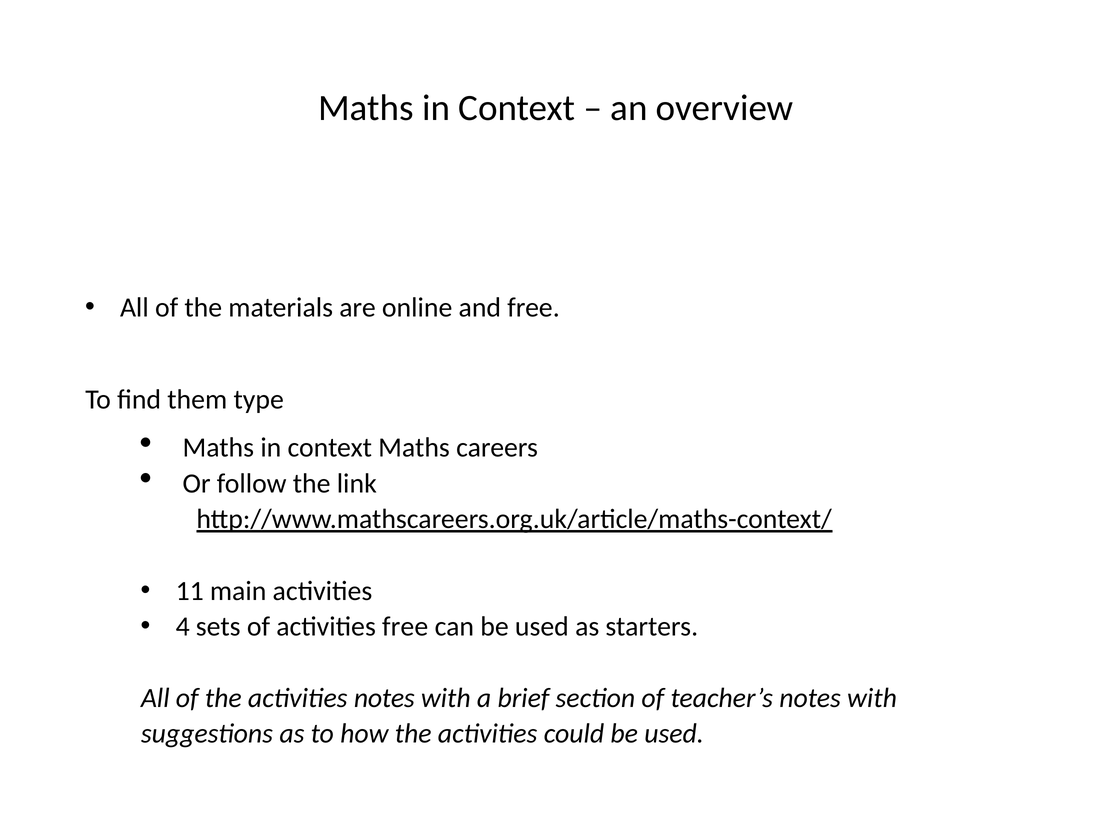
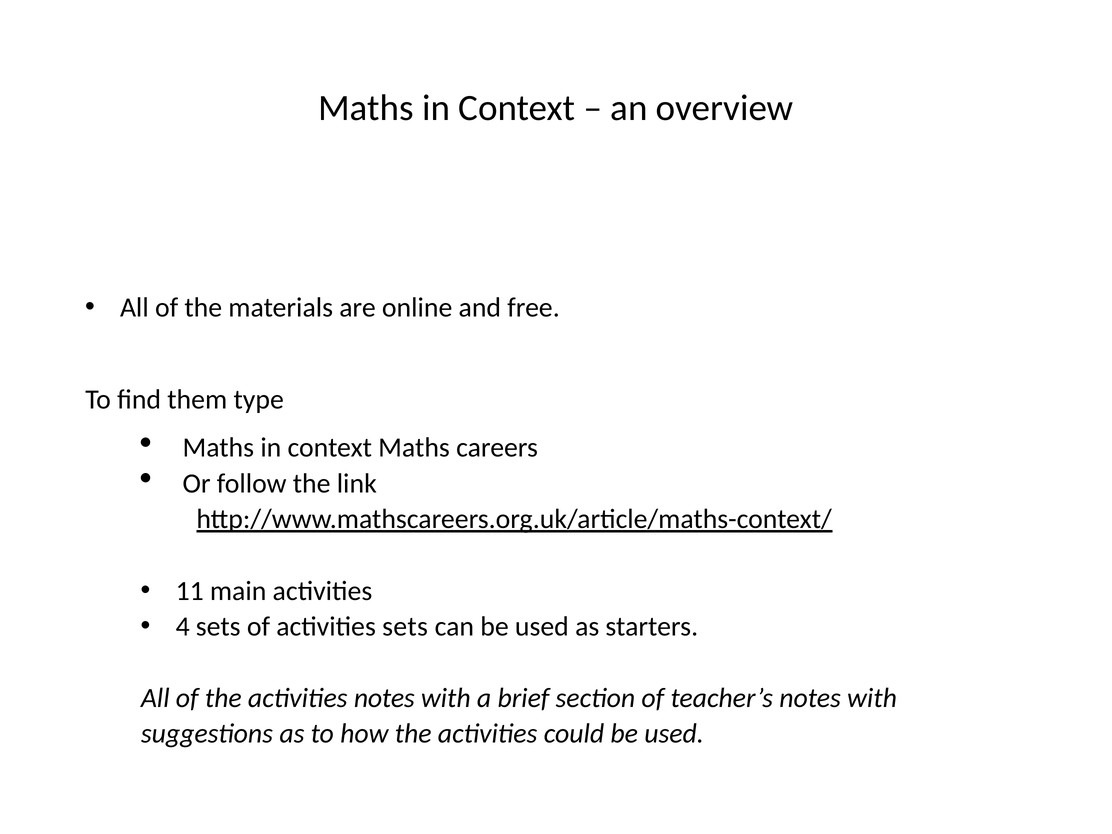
activities free: free -> sets
